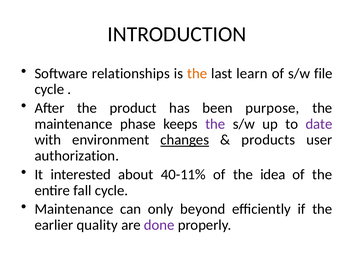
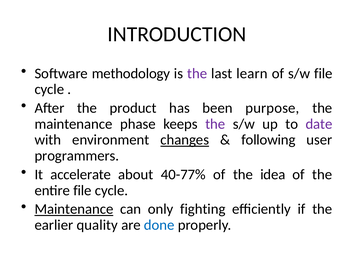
relationships: relationships -> methodology
the at (197, 74) colour: orange -> purple
products: products -> following
authorization: authorization -> programmers
interested: interested -> accelerate
40-11%: 40-11% -> 40-77%
entire fall: fall -> file
Maintenance at (74, 210) underline: none -> present
beyond: beyond -> fighting
done colour: purple -> blue
